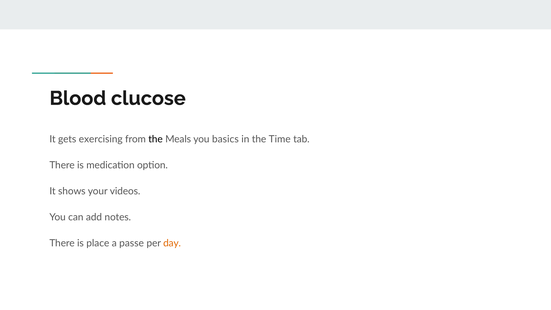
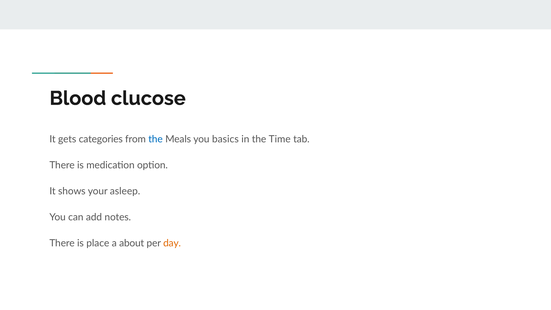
exercising: exercising -> categories
the at (156, 139) colour: black -> blue
videos: videos -> asleep
passe: passe -> about
